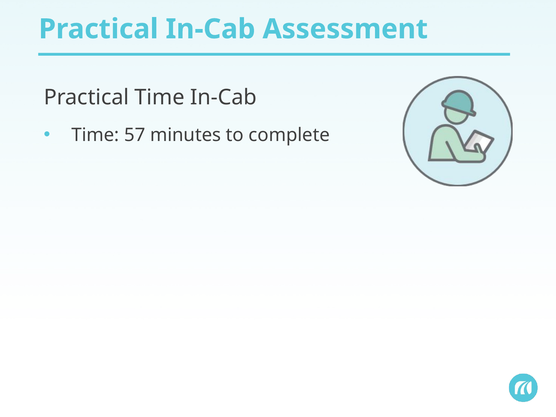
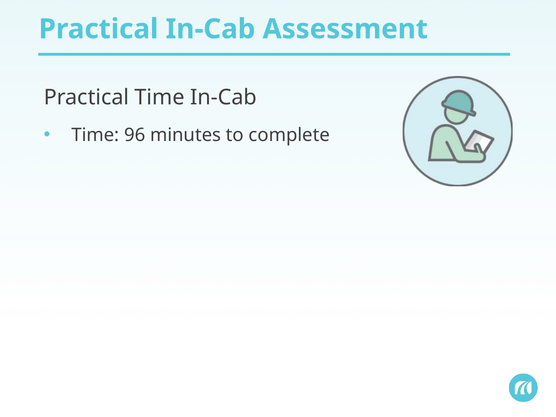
57: 57 -> 96
